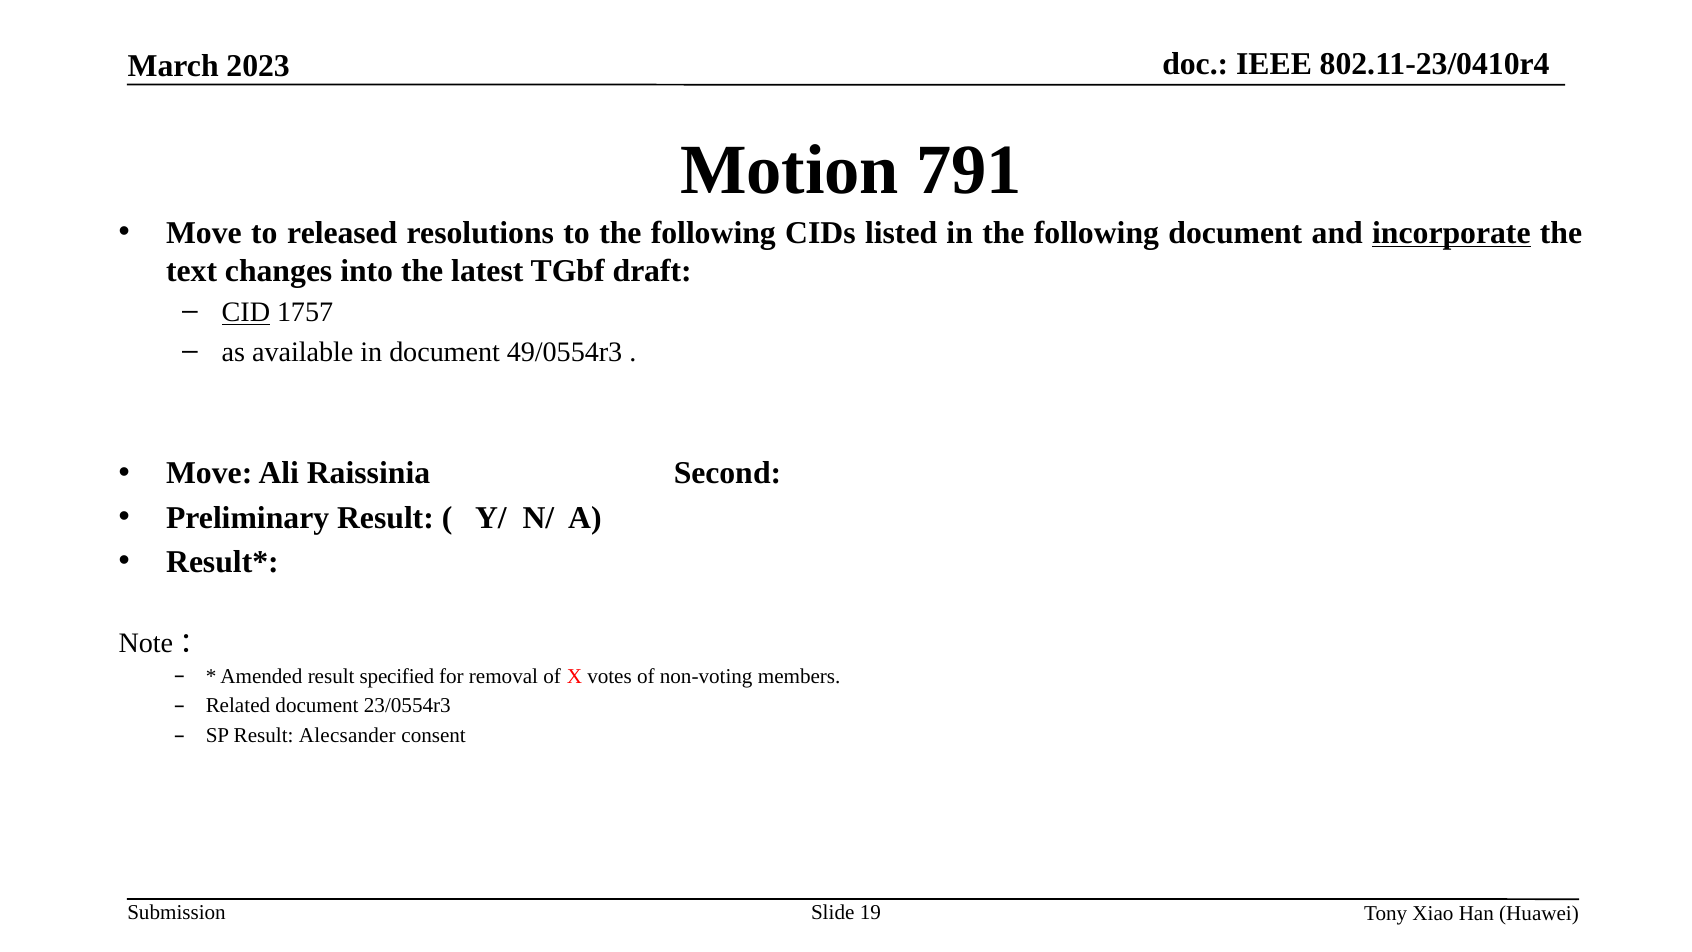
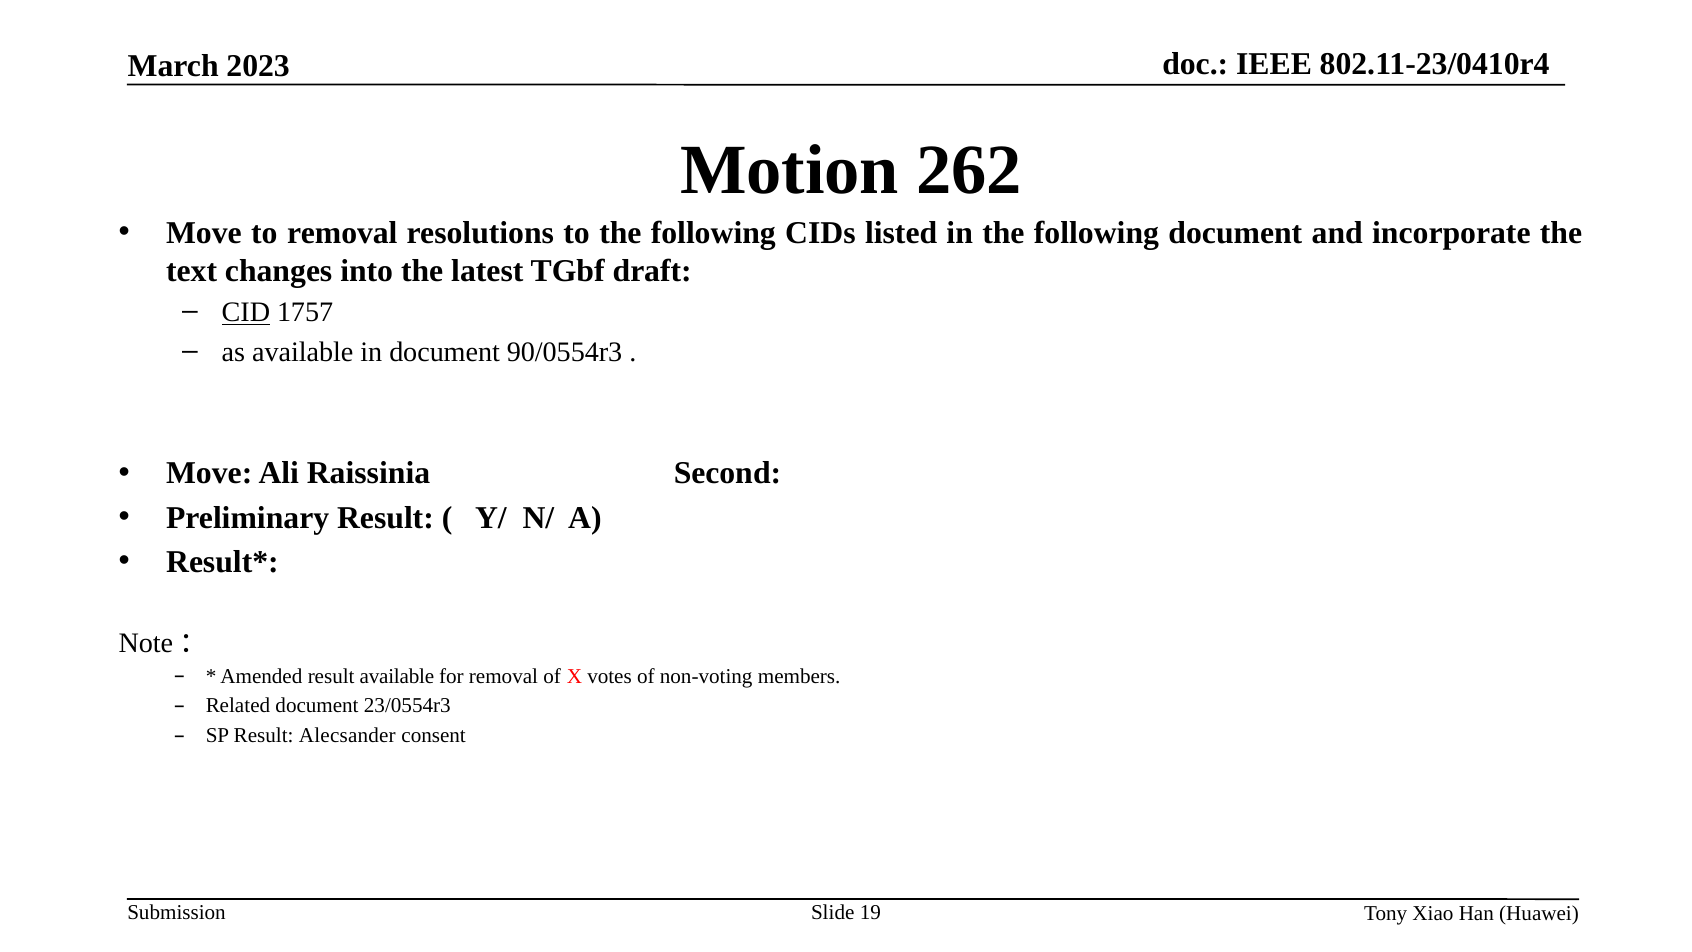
791: 791 -> 262
to released: released -> removal
incorporate underline: present -> none
49/0554r3: 49/0554r3 -> 90/0554r3
result specified: specified -> available
